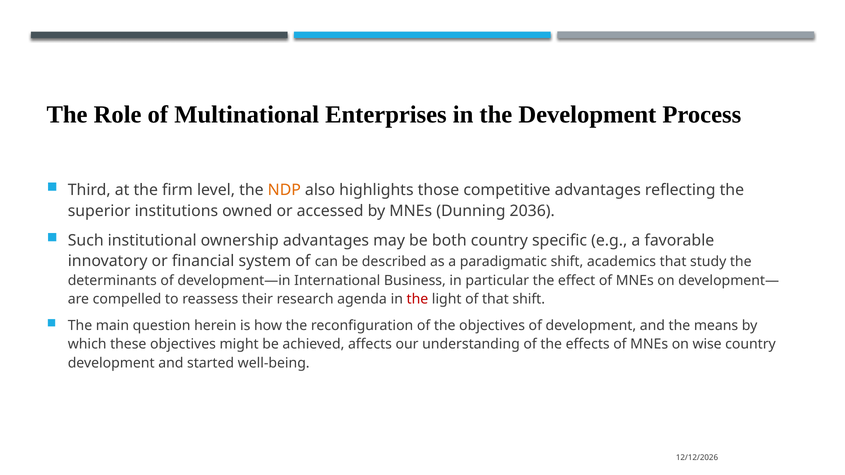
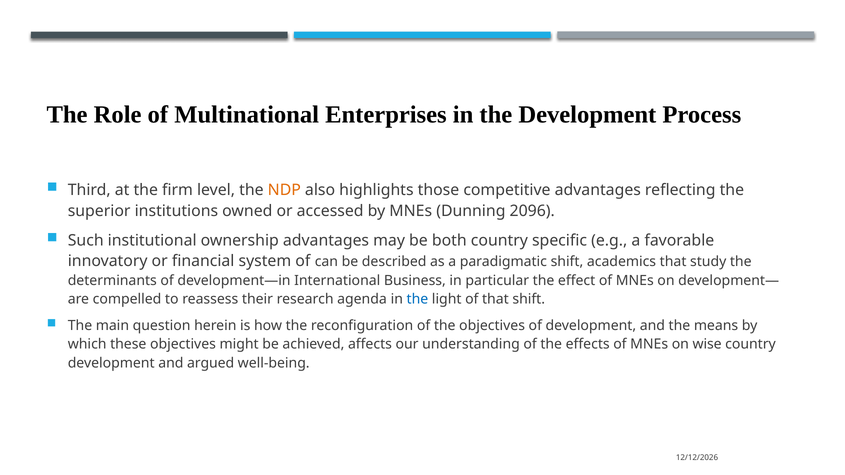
2036: 2036 -> 2096
the at (417, 299) colour: red -> blue
started: started -> argued
